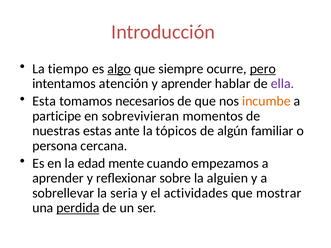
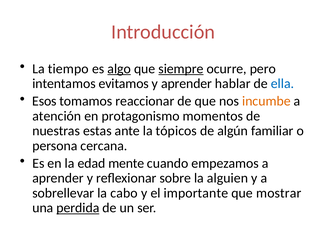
siempre underline: none -> present
pero underline: present -> none
atención: atención -> evitamos
ella colour: purple -> blue
Esta: Esta -> Esos
necesarios: necesarios -> reaccionar
participe: participe -> atención
sobrevivieran: sobrevivieran -> protagonismo
seria: seria -> cabo
actividades: actividades -> importante
